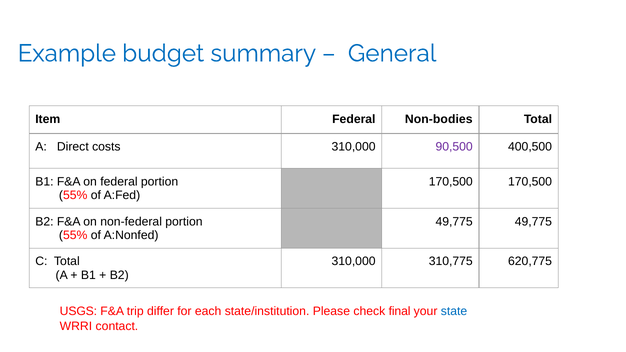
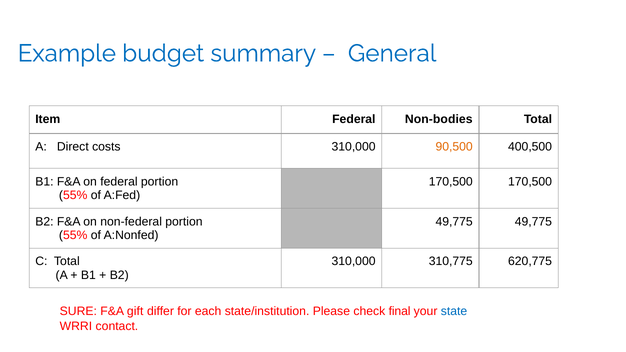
90,500 colour: purple -> orange
USGS: USGS -> SURE
trip: trip -> gift
